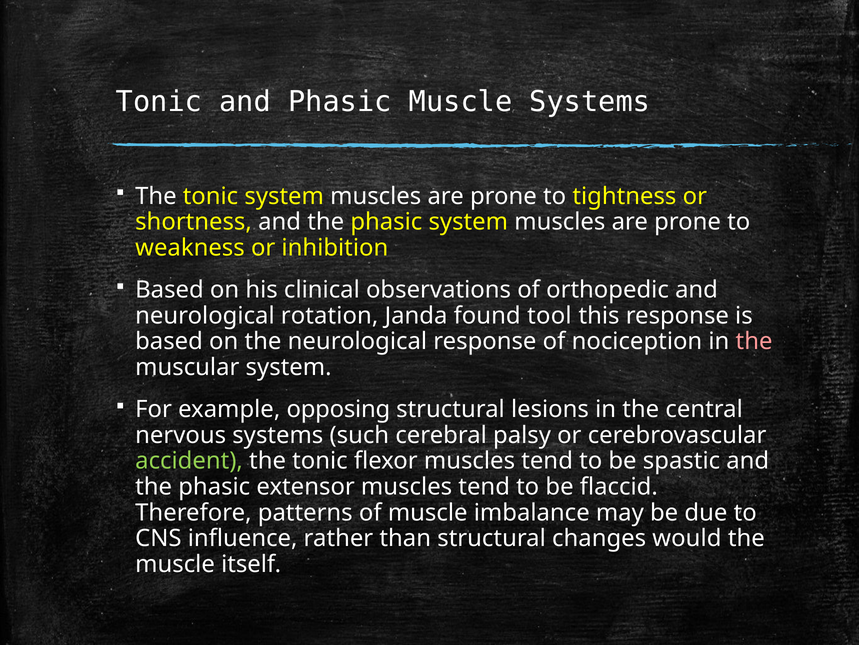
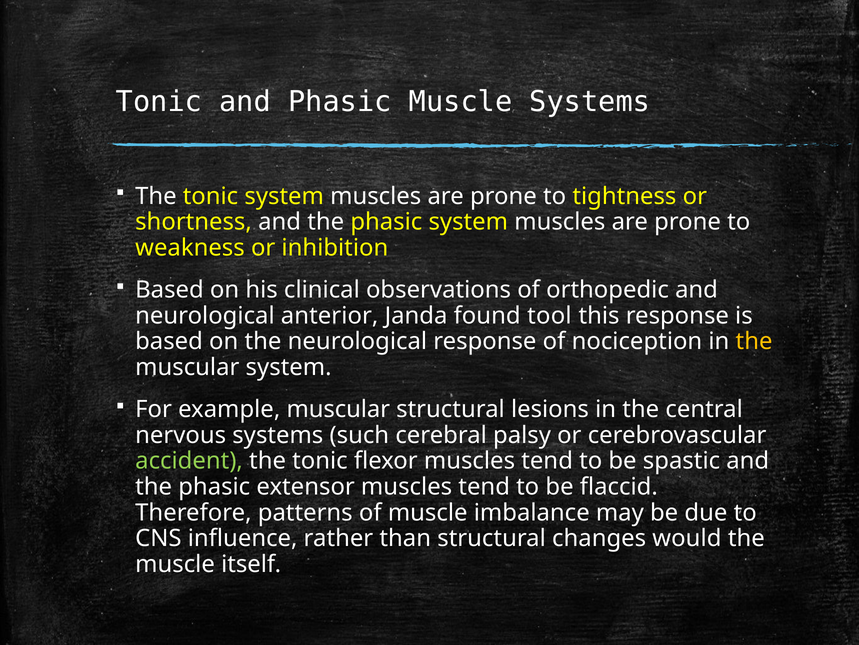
rotation: rotation -> anterior
the at (754, 341) colour: pink -> yellow
example opposing: opposing -> muscular
